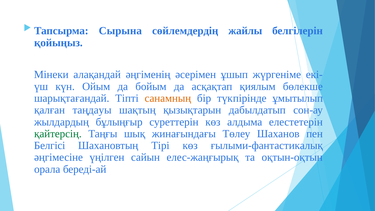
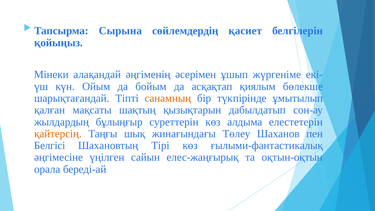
жайлы: жайлы -> қасиет
таңдауы: таңдауы -> мақсаты
қайтерсің colour: green -> orange
